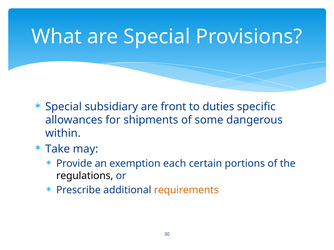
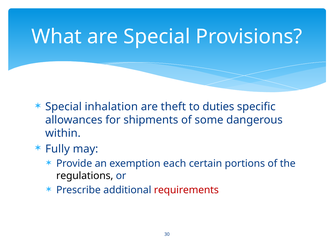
subsidiary: subsidiary -> inhalation
front: front -> theft
Take: Take -> Fully
requirements colour: orange -> red
